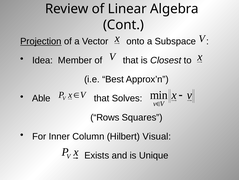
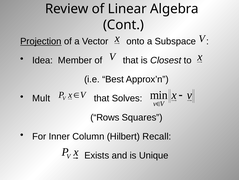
Able: Able -> Mult
Visual: Visual -> Recall
